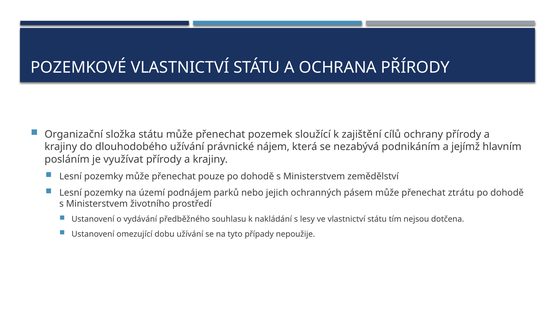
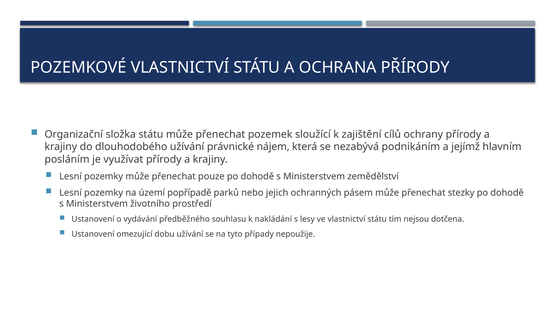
podnájem: podnájem -> popřípadě
ztrátu: ztrátu -> stezky
